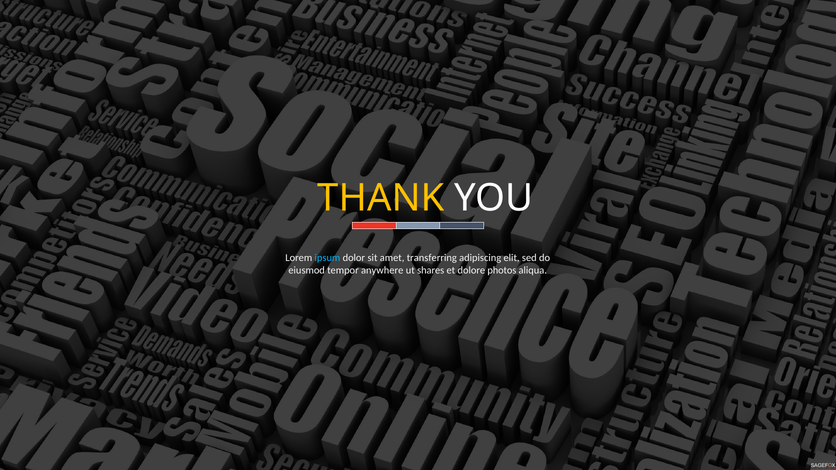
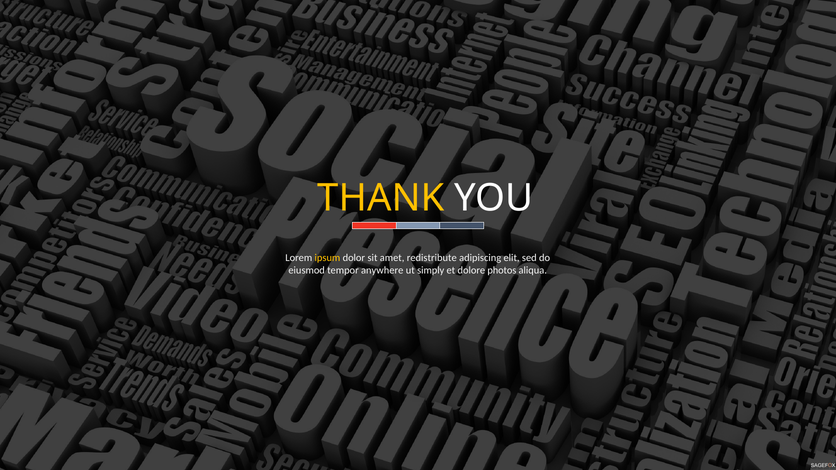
ipsum colour: light blue -> yellow
transferring: transferring -> redistribute
shares: shares -> simply
